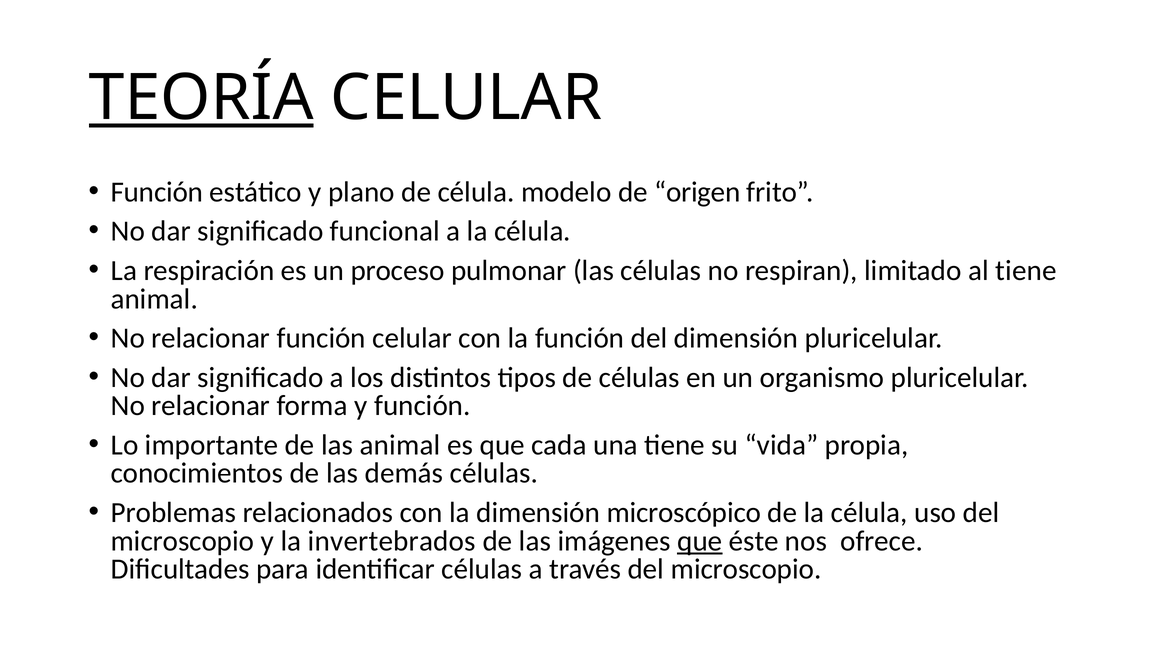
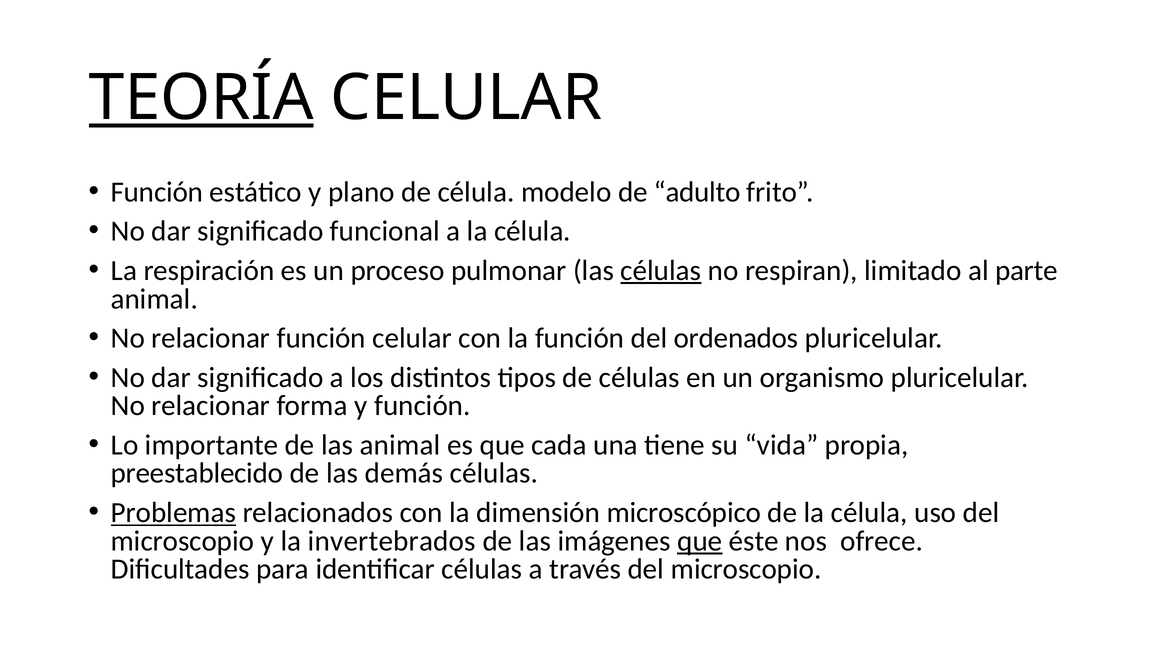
origen: origen -> adulto
células at (661, 270) underline: none -> present
al tiene: tiene -> parte
del dimensión: dimensión -> ordenados
conocimientos: conocimientos -> preestablecido
Problemas underline: none -> present
